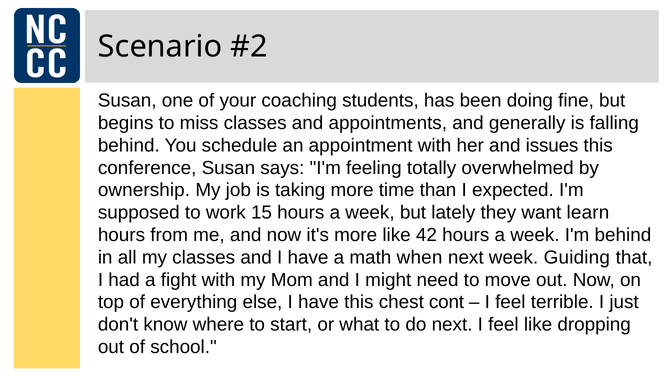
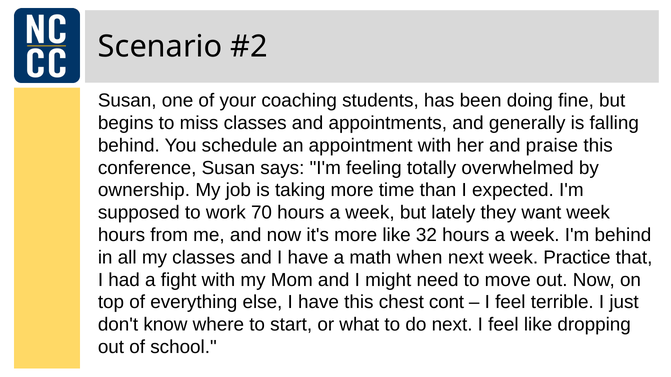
issues: issues -> praise
15: 15 -> 70
want learn: learn -> week
42: 42 -> 32
Guiding: Guiding -> Practice
